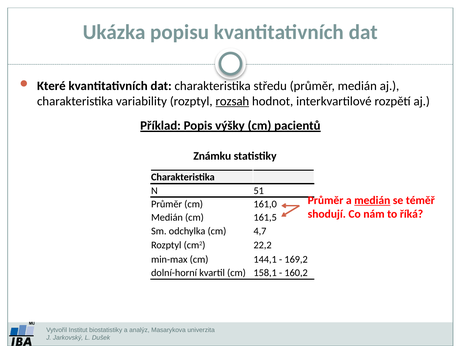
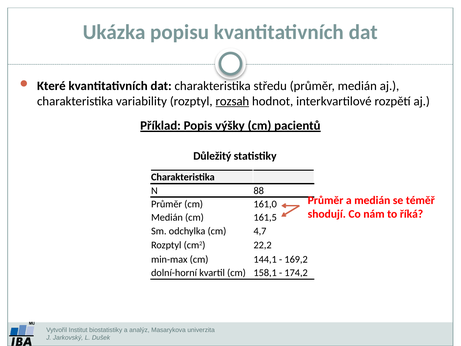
Známku: Známku -> Důležitý
51: 51 -> 88
medián at (372, 200) underline: present -> none
160,2: 160,2 -> 174,2
